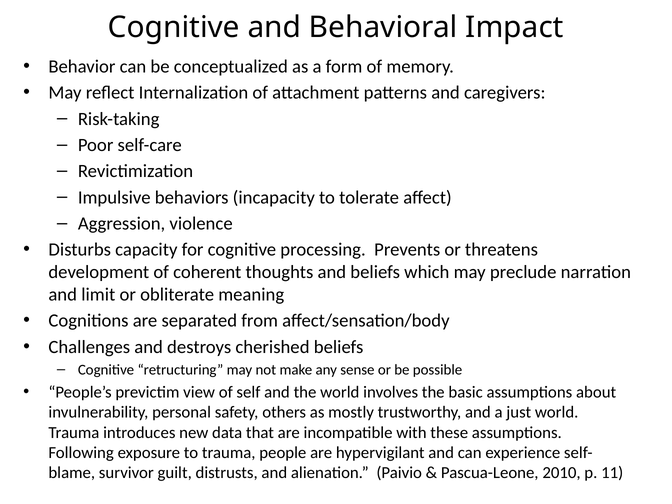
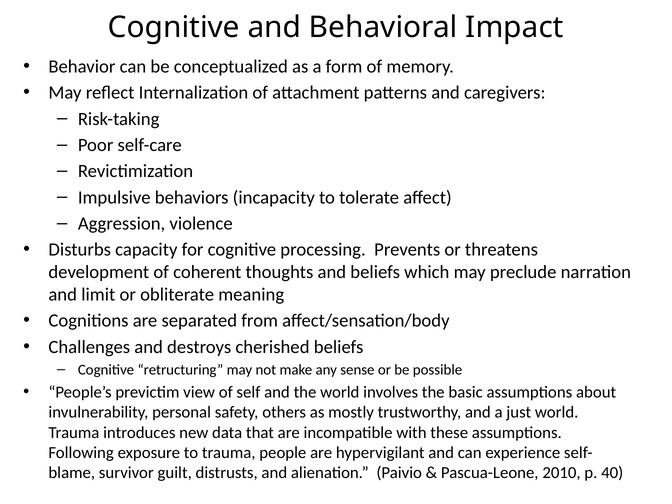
11: 11 -> 40
